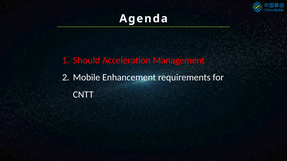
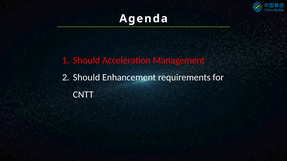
Mobile at (87, 78): Mobile -> Should
